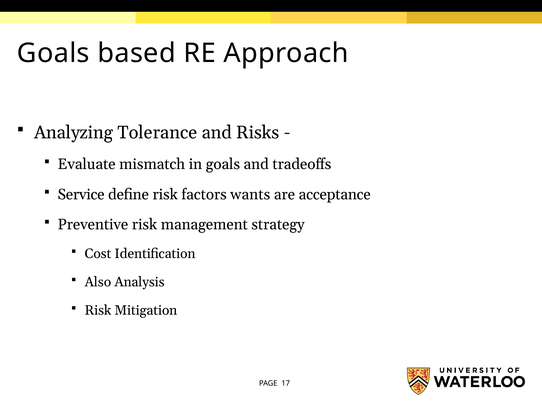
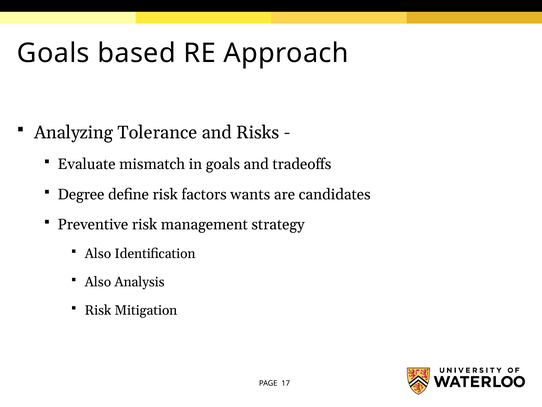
Service: Service -> Degree
acceptance: acceptance -> candidates
Cost at (98, 253): Cost -> Also
